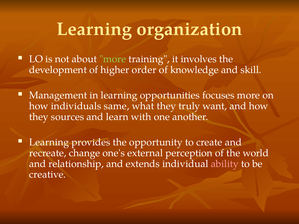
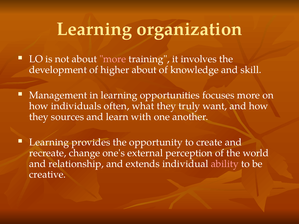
more at (113, 59) colour: light green -> pink
higher order: order -> about
same: same -> often
